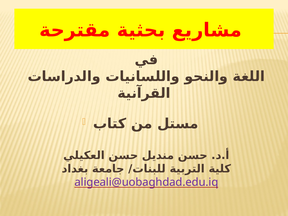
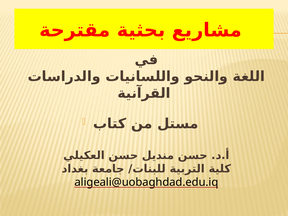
aligeali@uobaghdad.edu.iq colour: purple -> black
